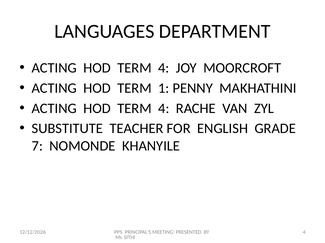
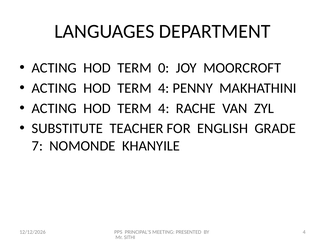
4 at (164, 68): 4 -> 0
1 at (164, 88): 1 -> 4
